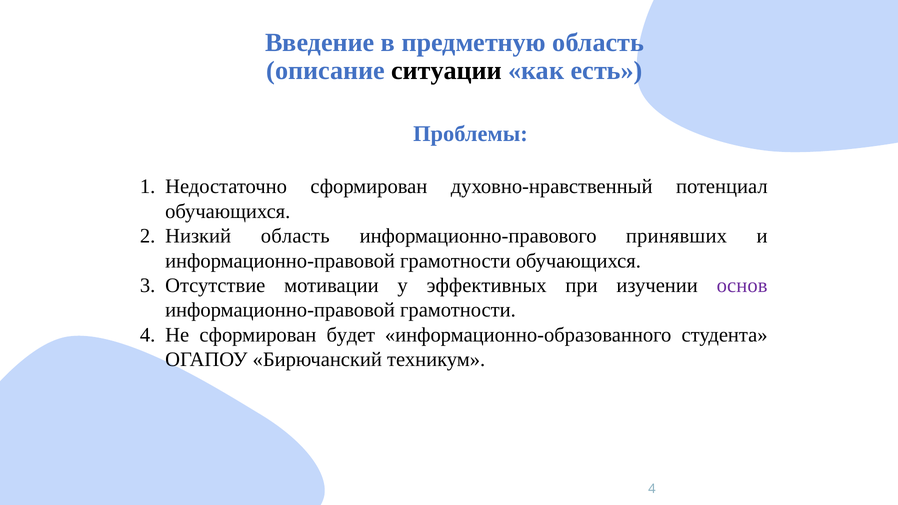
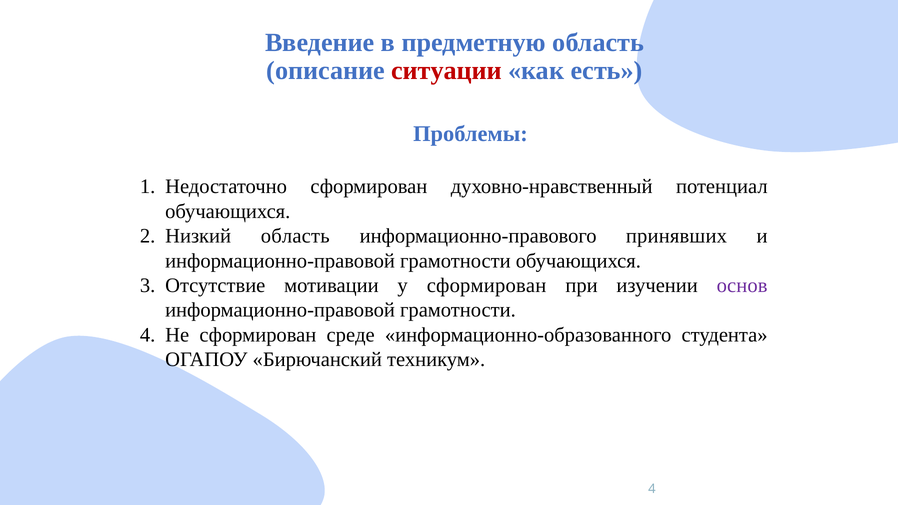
ситуации colour: black -> red
у эффективных: эффективных -> сформирован
будет: будет -> среде
